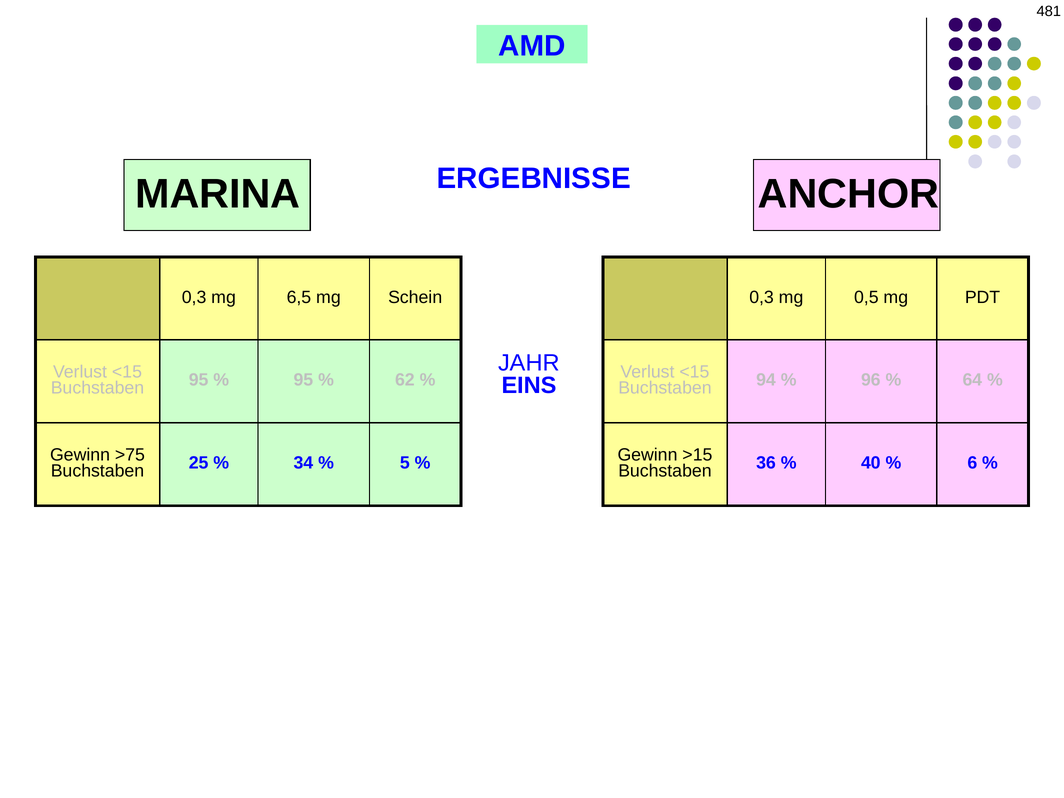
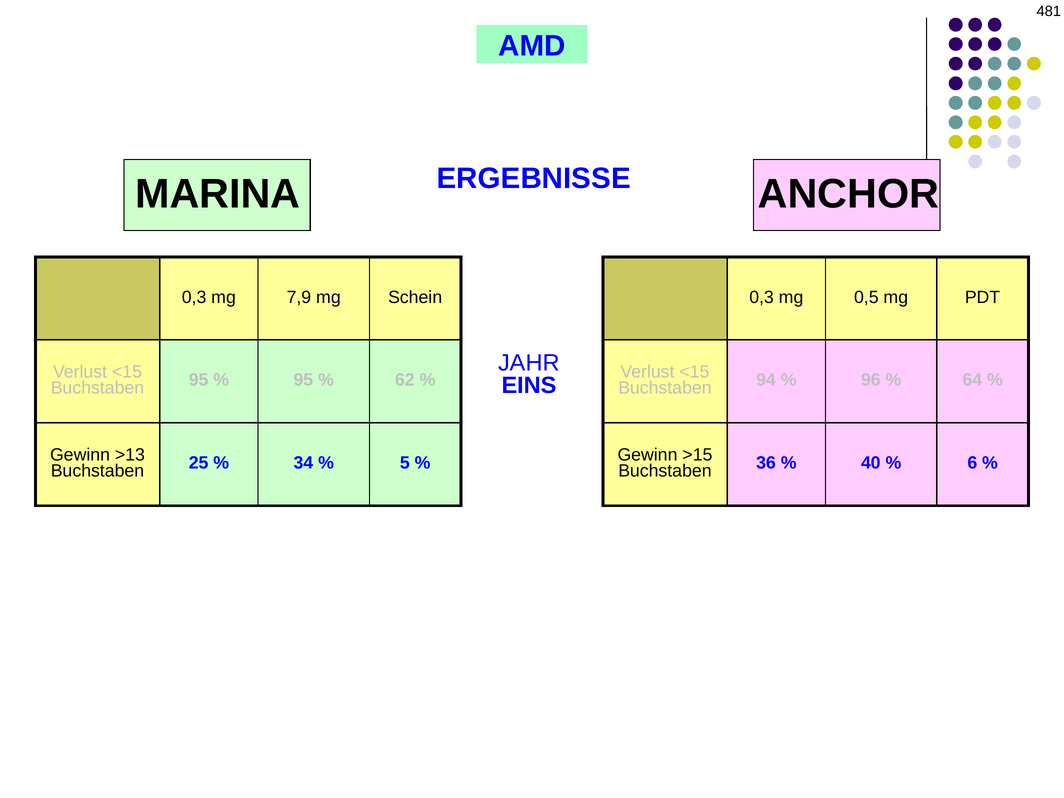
6,5: 6,5 -> 7,9
>75: >75 -> >13
